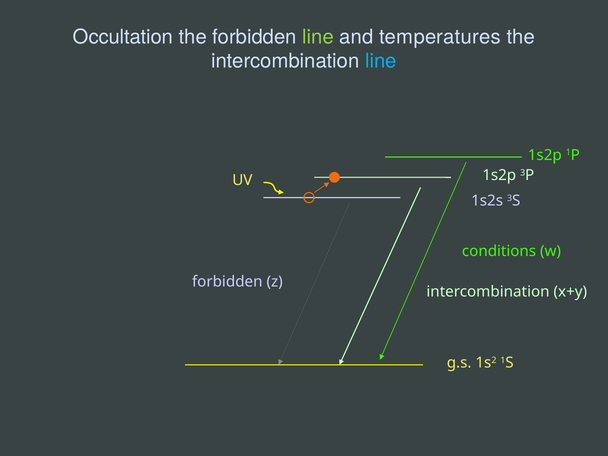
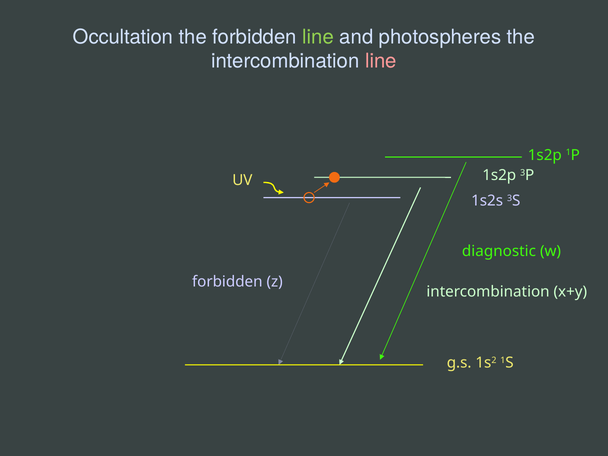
temperatures: temperatures -> photospheres
line at (381, 61) colour: light blue -> pink
conditions: conditions -> diagnostic
